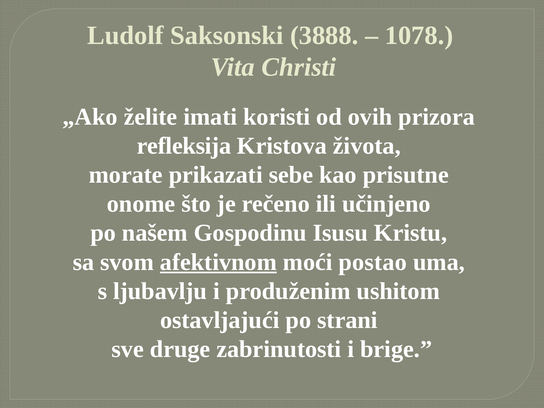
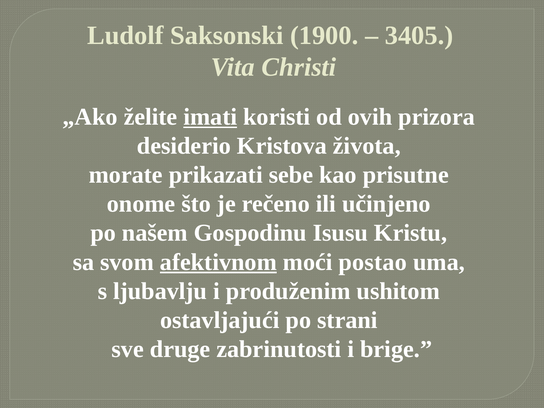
3888: 3888 -> 1900
1078: 1078 -> 3405
imati underline: none -> present
refleksija: refleksija -> desiderio
